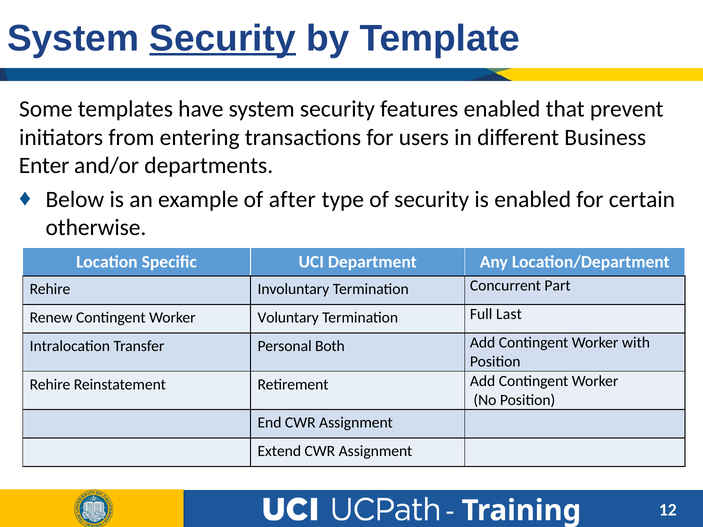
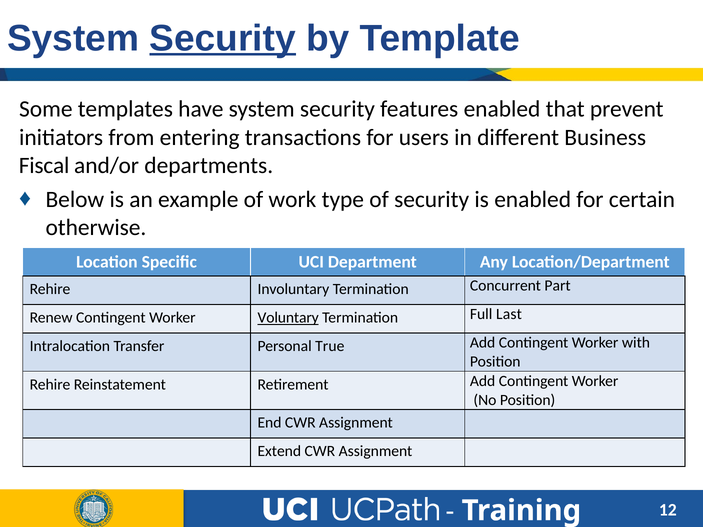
Enter: Enter -> Fiscal
after: after -> work
Voluntary underline: none -> present
Both: Both -> True
